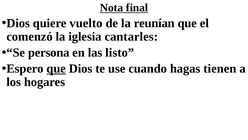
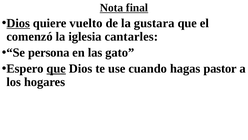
Dios at (18, 23) underline: none -> present
reunían: reunían -> gustara
listo: listo -> gato
tienen: tienen -> pastor
